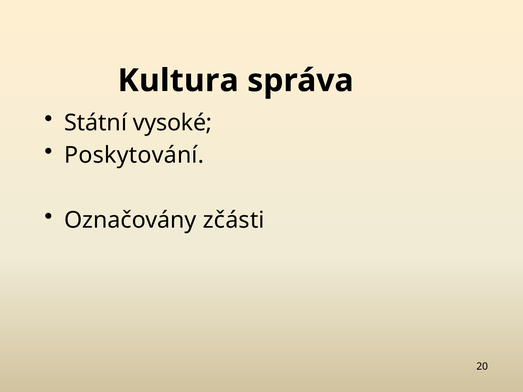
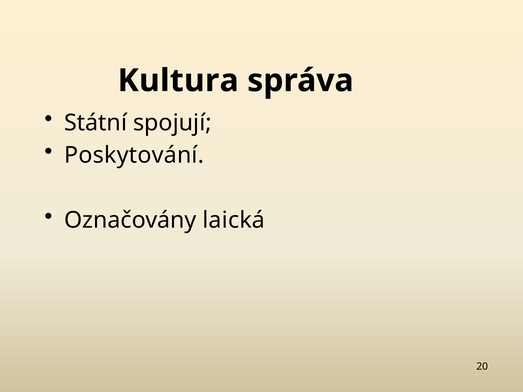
vysoké: vysoké -> spojují
zčásti: zčásti -> laická
